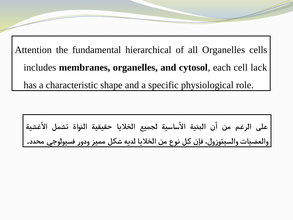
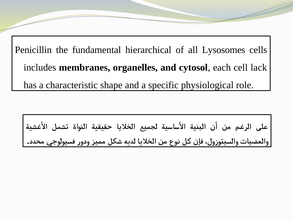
Attention: Attention -> Penicillin
all Organelles: Organelles -> Lysosomes
